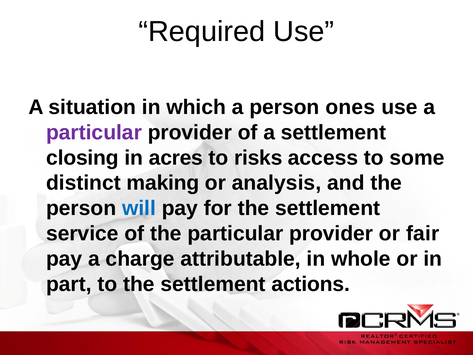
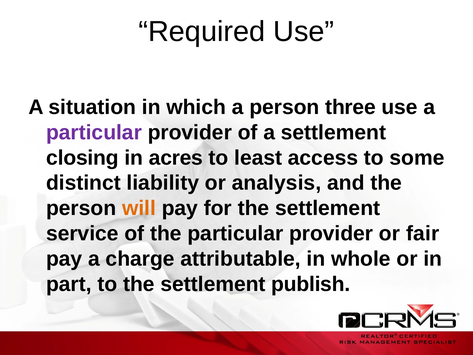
ones: ones -> three
risks: risks -> least
making: making -> liability
will colour: blue -> orange
actions: actions -> publish
